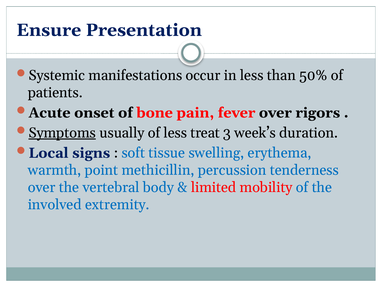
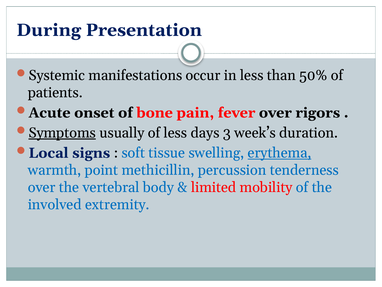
Ensure: Ensure -> During
treat: treat -> days
erythema underline: none -> present
